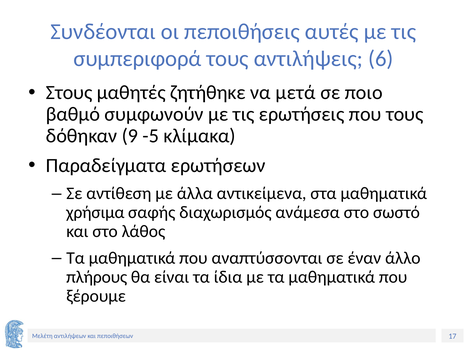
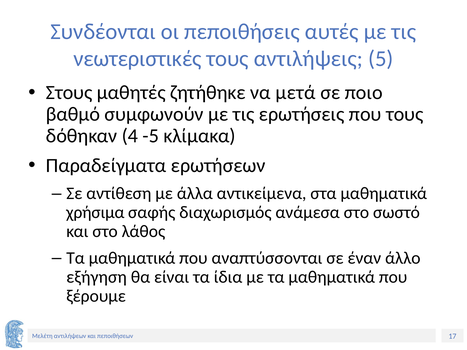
συμπεριφορά: συμπεριφορά -> νεωτεριστικές
6: 6 -> 5
9: 9 -> 4
πλήρους: πλήρους -> εξήγηση
